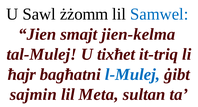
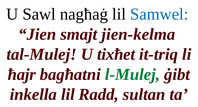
żżomm: żżomm -> nagħaġ
l-Mulej colour: blue -> green
sajmin: sajmin -> inkella
Meta: Meta -> Radd
